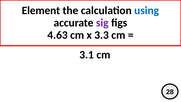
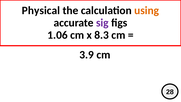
Element: Element -> Physical
using colour: blue -> orange
4.63: 4.63 -> 1.06
3.3: 3.3 -> 8.3
3.1: 3.1 -> 3.9
